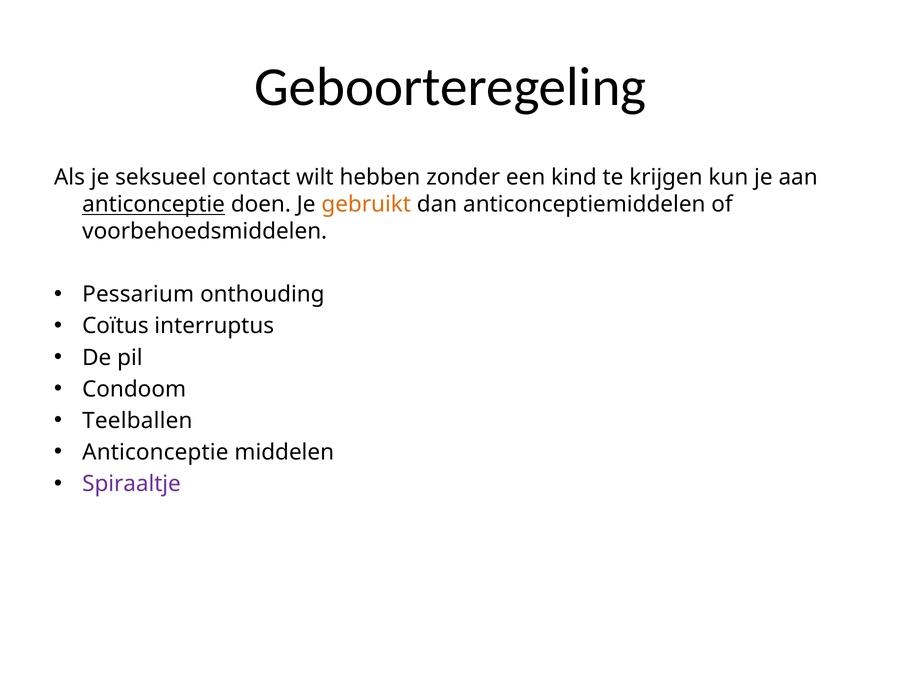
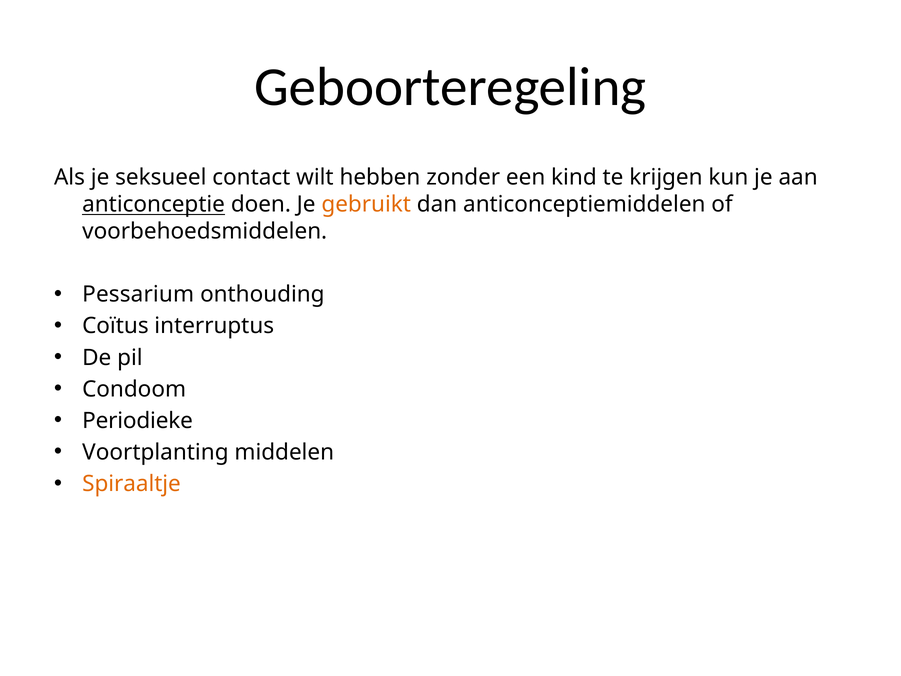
Teelballen: Teelballen -> Periodieke
Anticonceptie at (155, 452): Anticonceptie -> Voortplanting
Spiraaltje colour: purple -> orange
